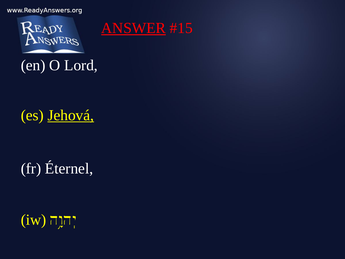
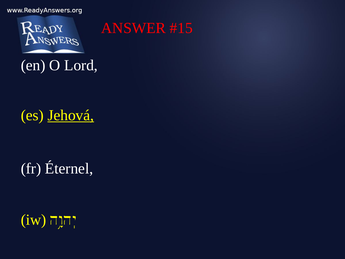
ANSWER underline: present -> none
